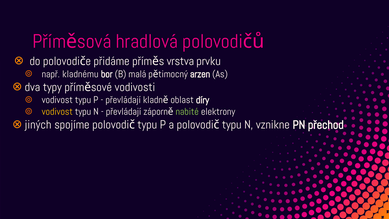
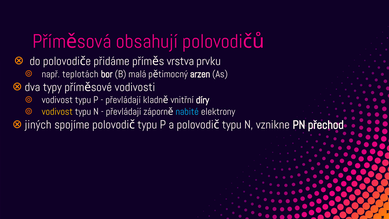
hradlová: hradlová -> obsahují
kladnému: kladnému -> teplotách
oblast: oblast -> vnitřní
nabité colour: light green -> light blue
